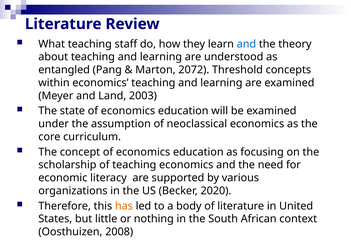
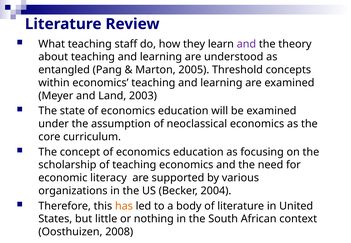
and at (246, 44) colour: blue -> purple
2072: 2072 -> 2005
2020: 2020 -> 2004
